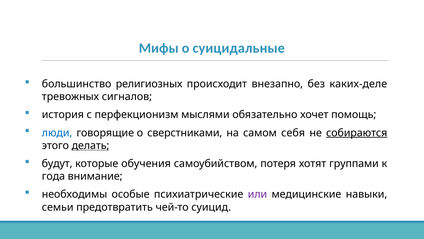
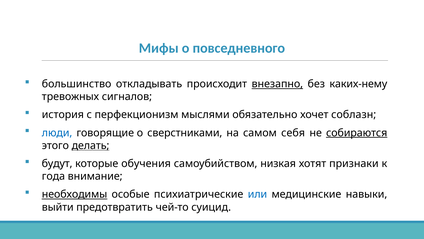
суицидальные: суицидальные -> повседневного
религиозных: религиозных -> откладывать
внезапно underline: none -> present
каких-деле: каких-деле -> каких-нему
помощь: помощь -> соблазн
потеря: потеря -> низкая
группами: группами -> признаки
необходимы underline: none -> present
или colour: purple -> blue
семьи: семьи -> выйти
